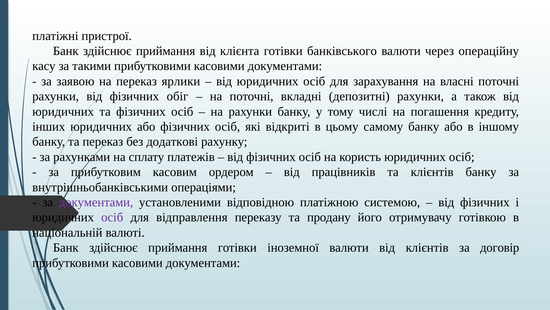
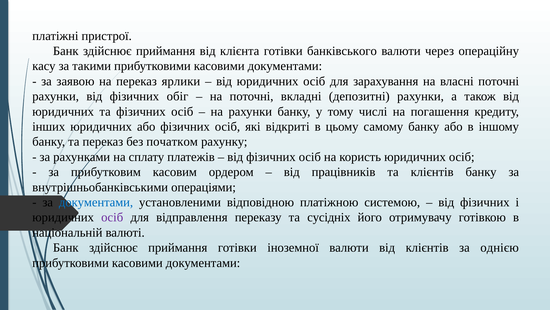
додаткові: додаткові -> початком
документами at (96, 202) colour: purple -> blue
продану: продану -> сусідніх
договір: договір -> однією
